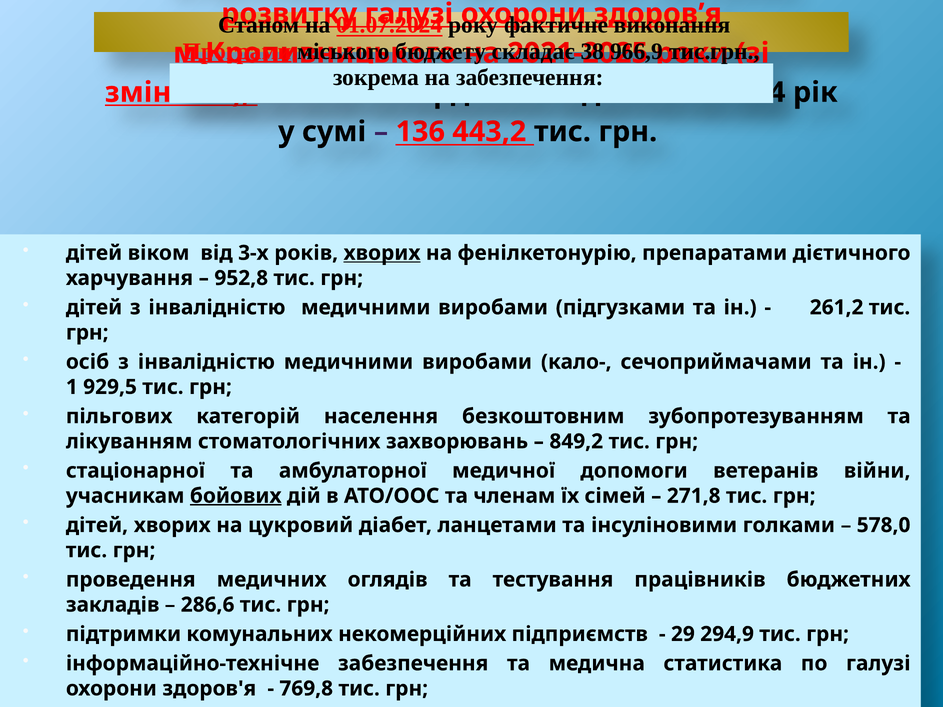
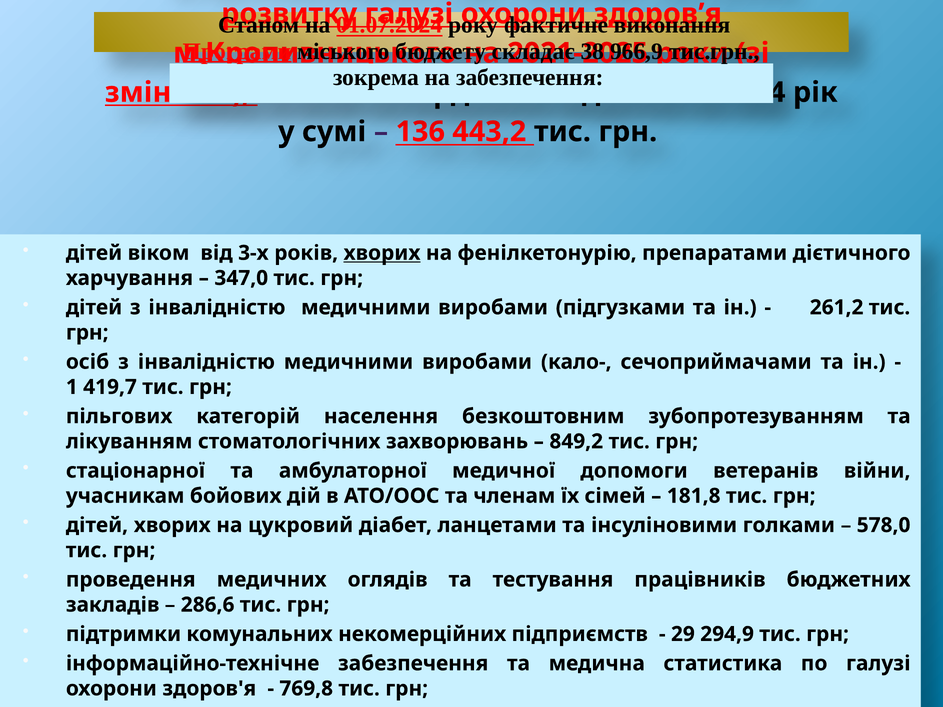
952,8: 952,8 -> 347,0
929,5: 929,5 -> 419,7
бойових underline: present -> none
271,8: 271,8 -> 181,8
